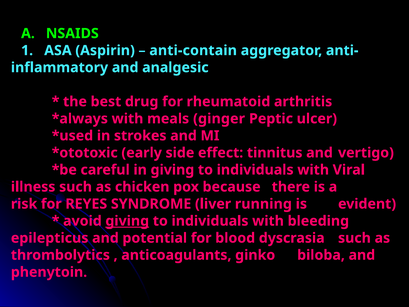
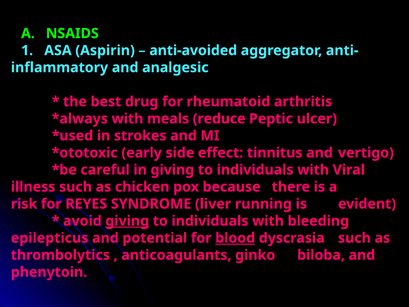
anti-contain: anti-contain -> anti-avoided
ginger: ginger -> reduce
blood underline: none -> present
